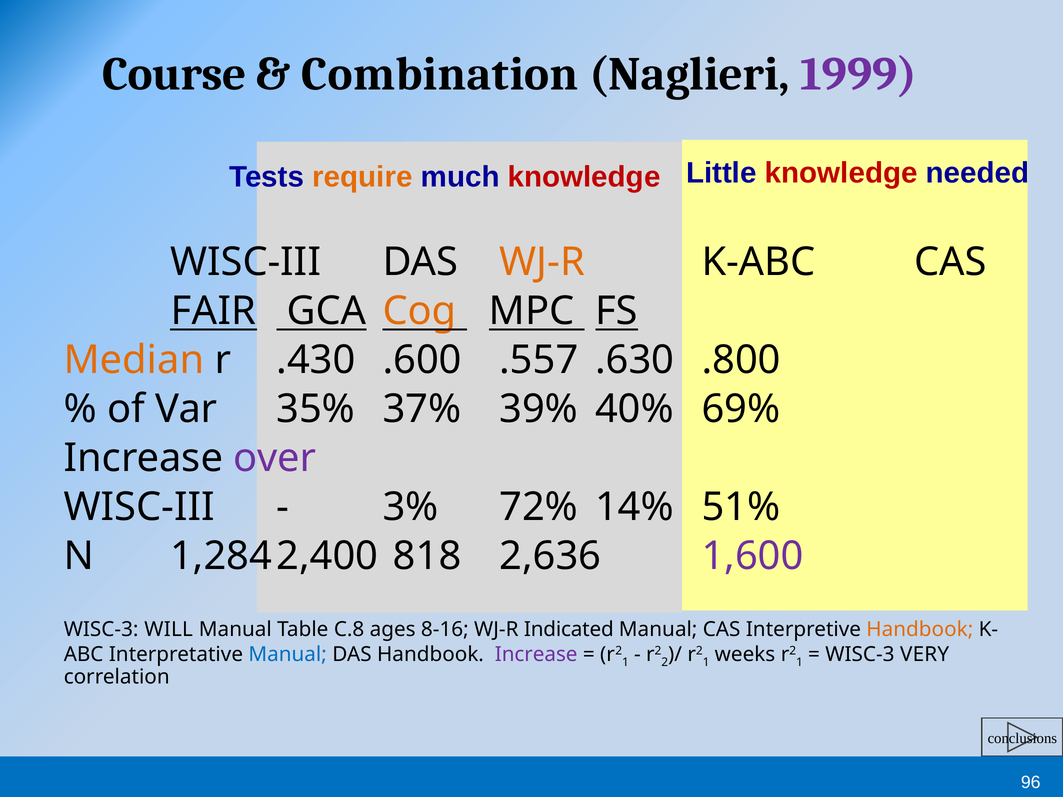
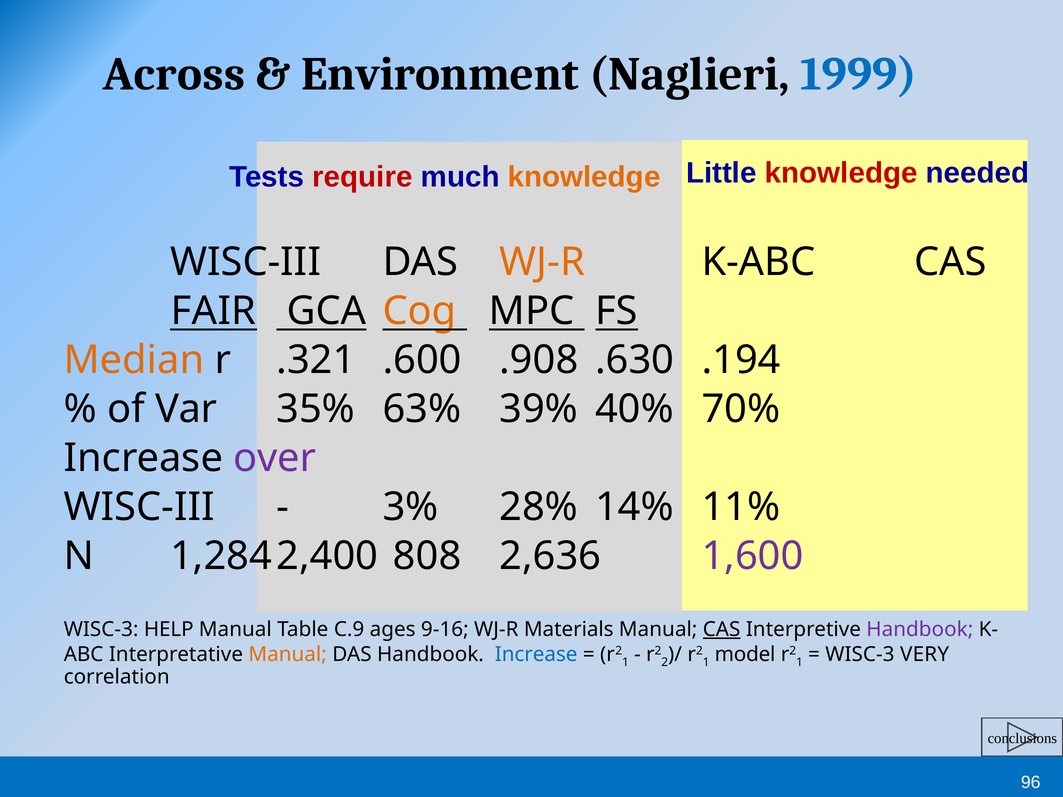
Course: Course -> Across
Combination: Combination -> Environment
1999 colour: purple -> blue
require colour: orange -> red
knowledge at (584, 177) colour: red -> orange
.430: .430 -> .321
.557: .557 -> .908
.800: .800 -> .194
37%: 37% -> 63%
69%: 69% -> 70%
72%: 72% -> 28%
51%: 51% -> 11%
818: 818 -> 808
WILL: WILL -> HELP
C.8: C.8 -> C.9
8-16: 8-16 -> 9-16
Indicated: Indicated -> Materials
CAS at (722, 630) underline: none -> present
Handbook at (920, 630) colour: orange -> purple
Manual at (288, 654) colour: blue -> orange
Increase at (536, 654) colour: purple -> blue
weeks: weeks -> model
